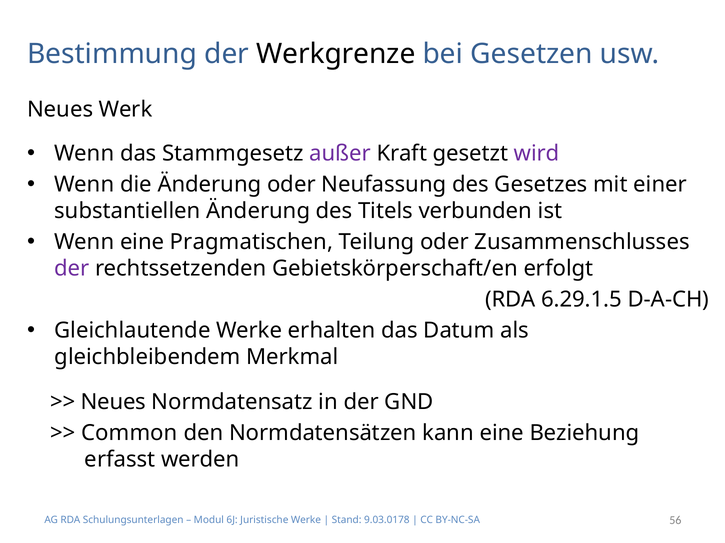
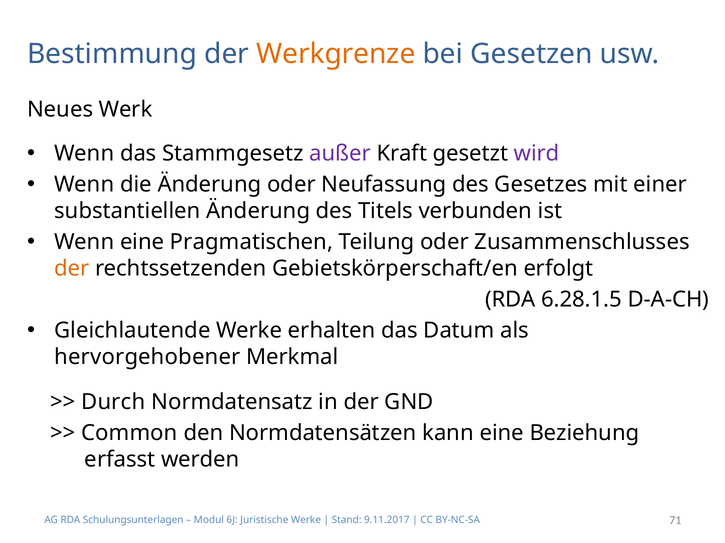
Werkgrenze colour: black -> orange
der at (72, 269) colour: purple -> orange
6.29.1.5: 6.29.1.5 -> 6.28.1.5
gleichbleibendem: gleichbleibendem -> hervorgehobener
Neues at (113, 403): Neues -> Durch
9.03.0178: 9.03.0178 -> 9.11.2017
56: 56 -> 71
